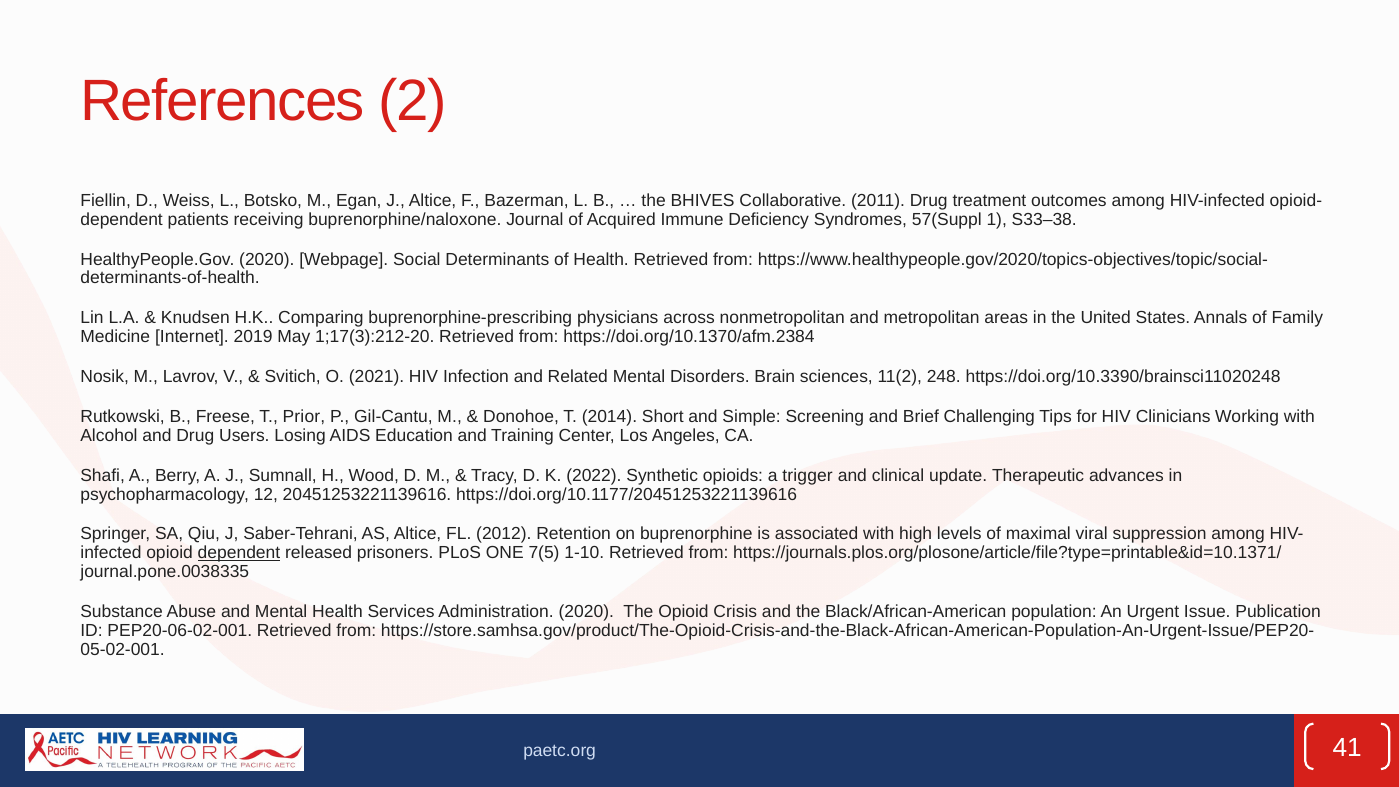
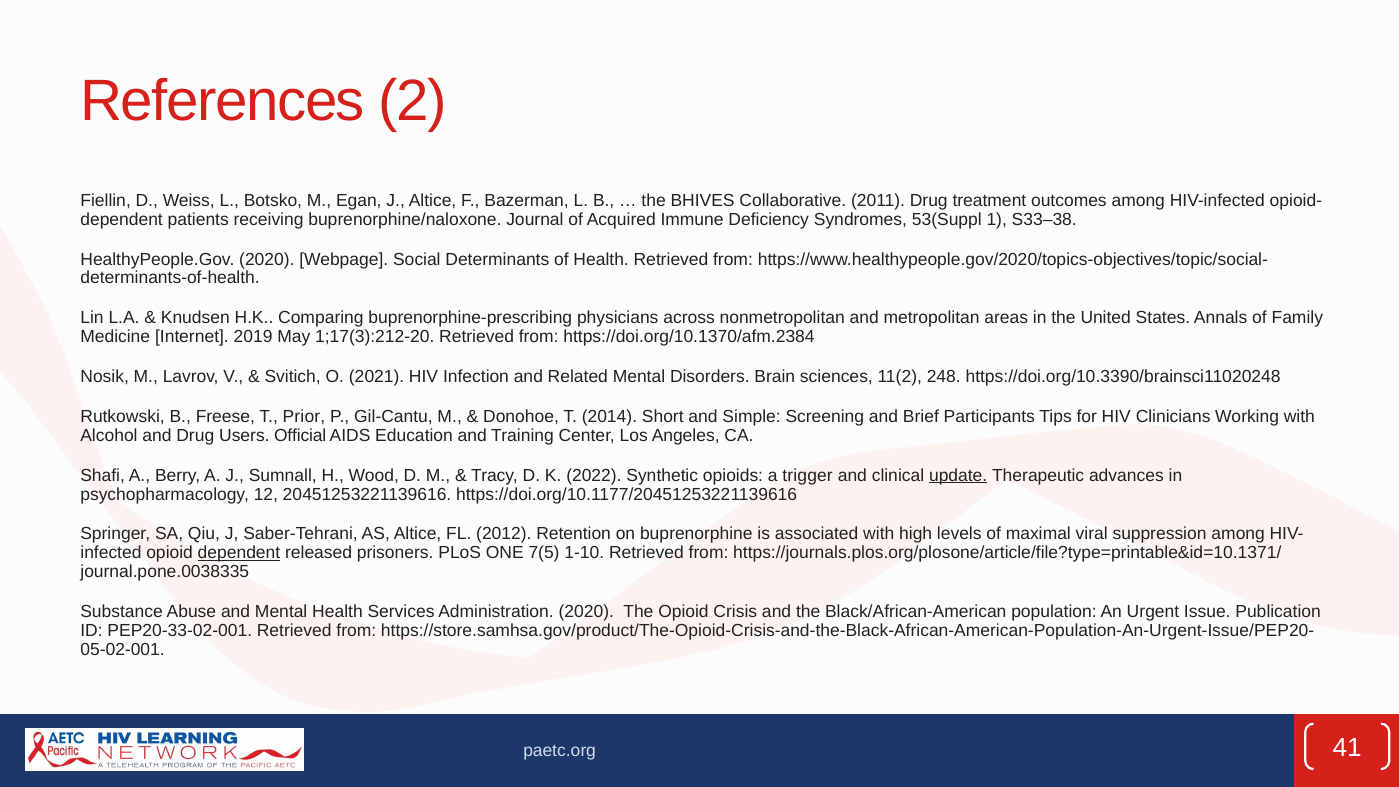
57(Suppl: 57(Suppl -> 53(Suppl
Challenging: Challenging -> Participants
Losing: Losing -> Official
update underline: none -> present
PEP20-06-02-001: PEP20-06-02-001 -> PEP20-33-02-001
